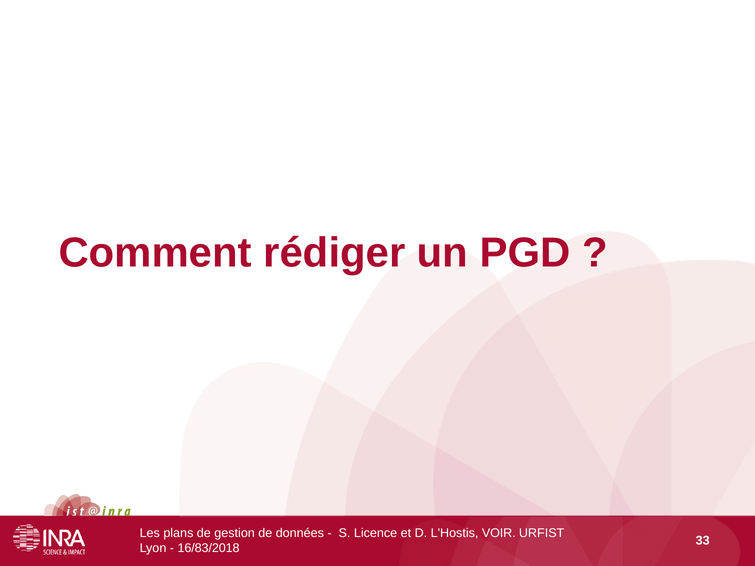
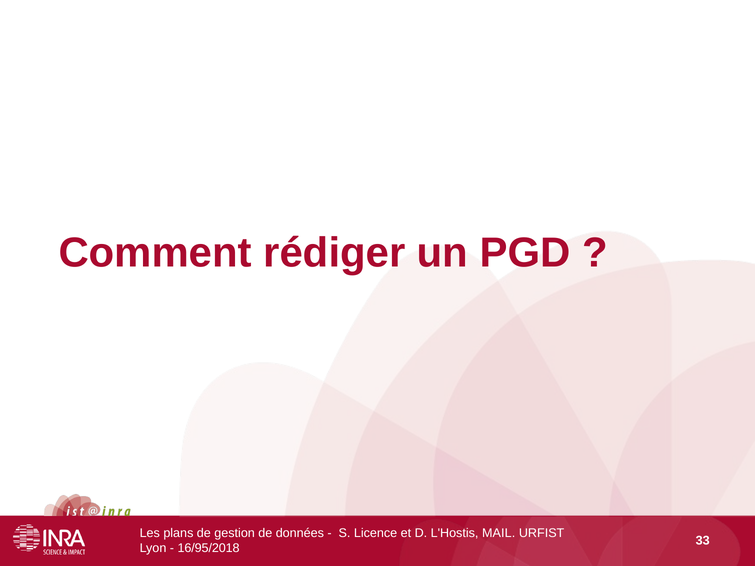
VOIR: VOIR -> MAIL
16/83/2018: 16/83/2018 -> 16/95/2018
